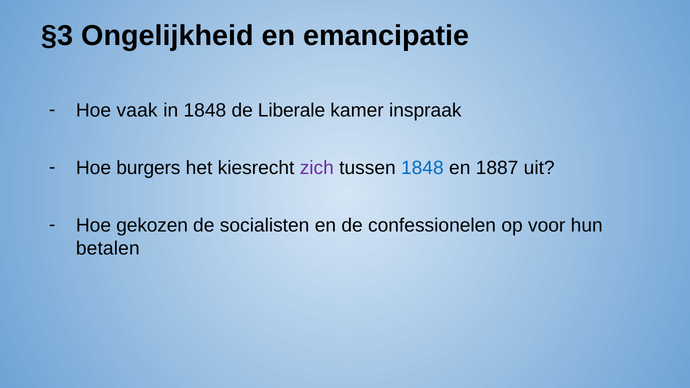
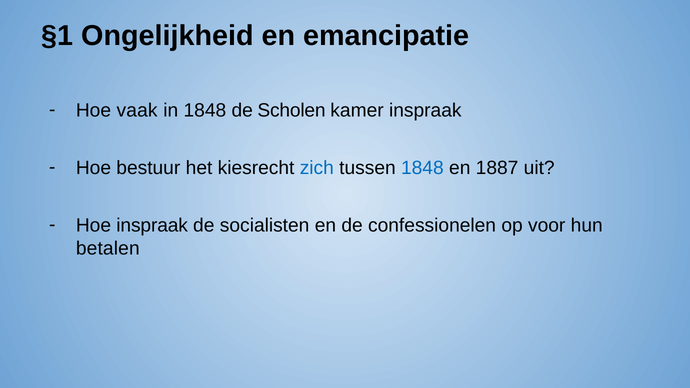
§3: §3 -> §1
Liberale: Liberale -> Scholen
burgers: burgers -> bestuur
zich colour: purple -> blue
Hoe gekozen: gekozen -> inspraak
